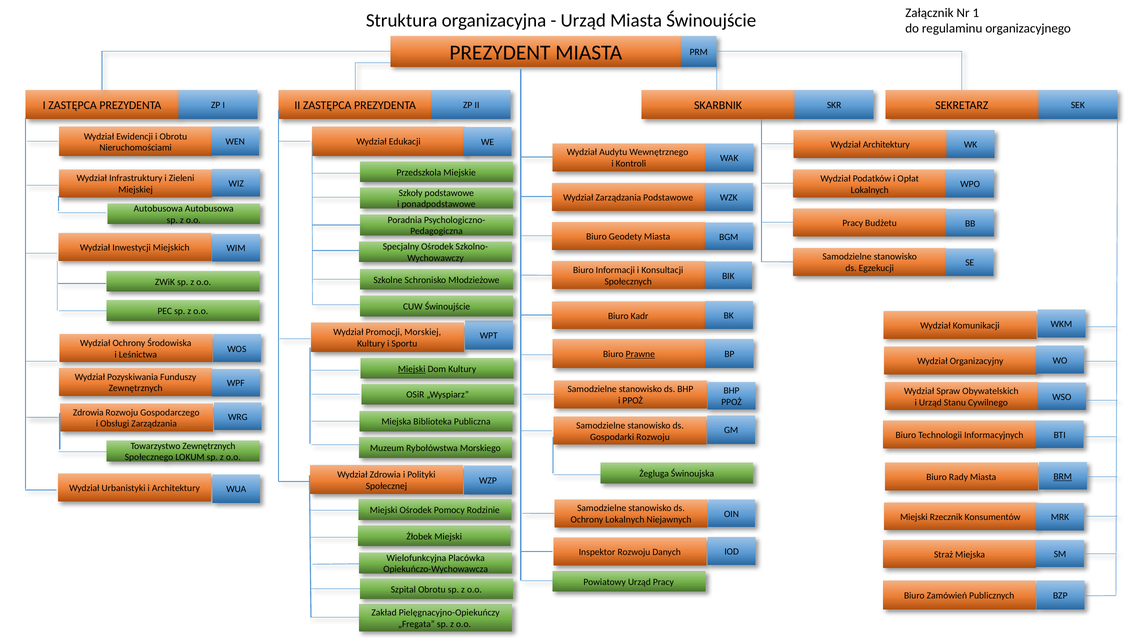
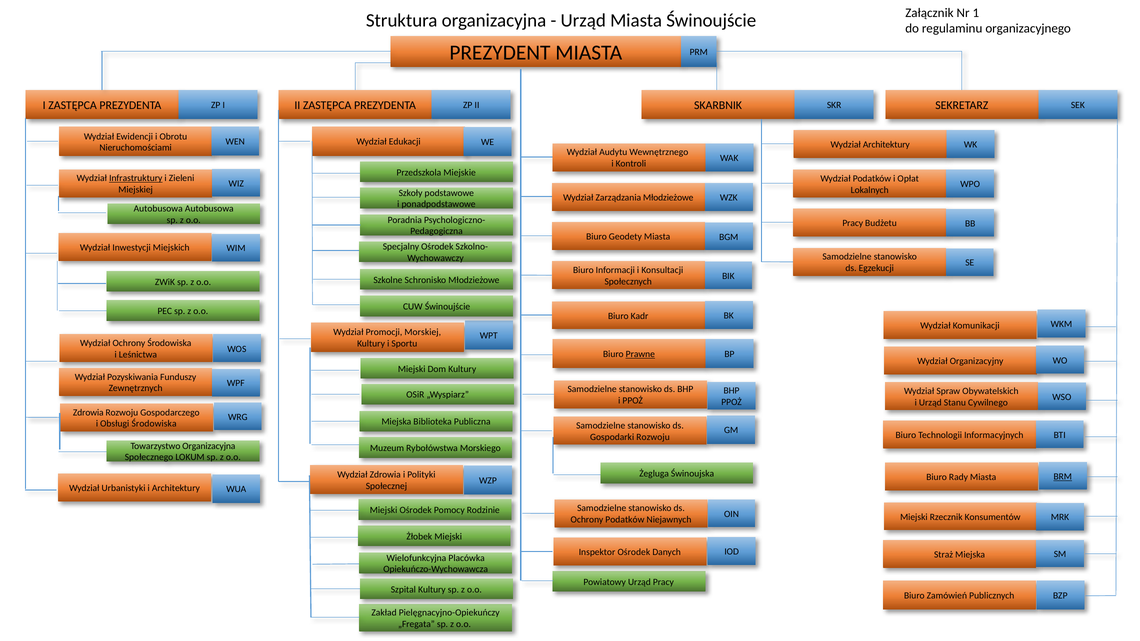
Infrastruktury underline: none -> present
Zarządzania Podstawowe: Podstawowe -> Młodzieżowe
Miejski at (412, 369) underline: present -> none
Obsługi Zarządzania: Zarządzania -> Środowiska
Towarzystwo Zewnętrznych: Zewnętrznych -> Organizacyjna
Ochrony Lokalnych: Lokalnych -> Podatków
Inspektor Rozwoju: Rozwoju -> Ośrodek
Szpital Obrotu: Obrotu -> Kultury
